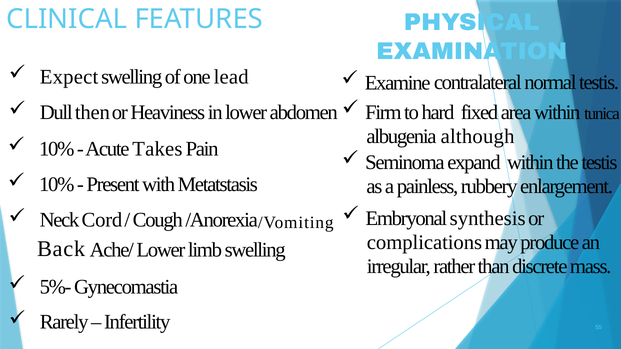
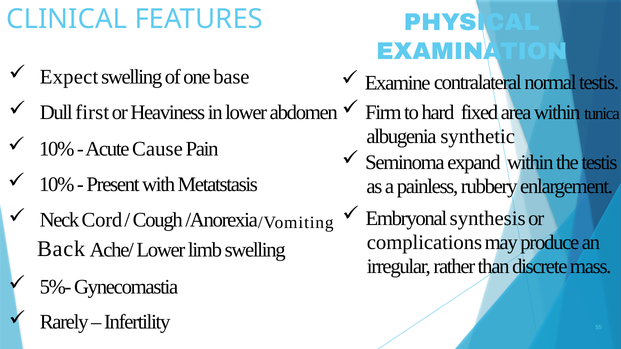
lead: lead -> base
then: then -> first
although: although -> synthetic
Takes: Takes -> Cause
